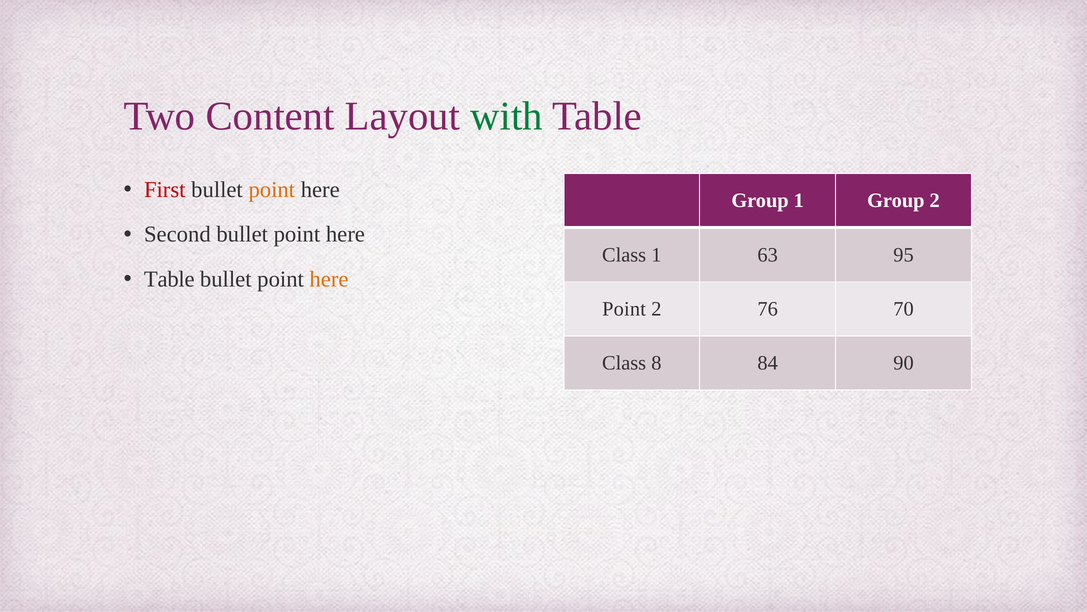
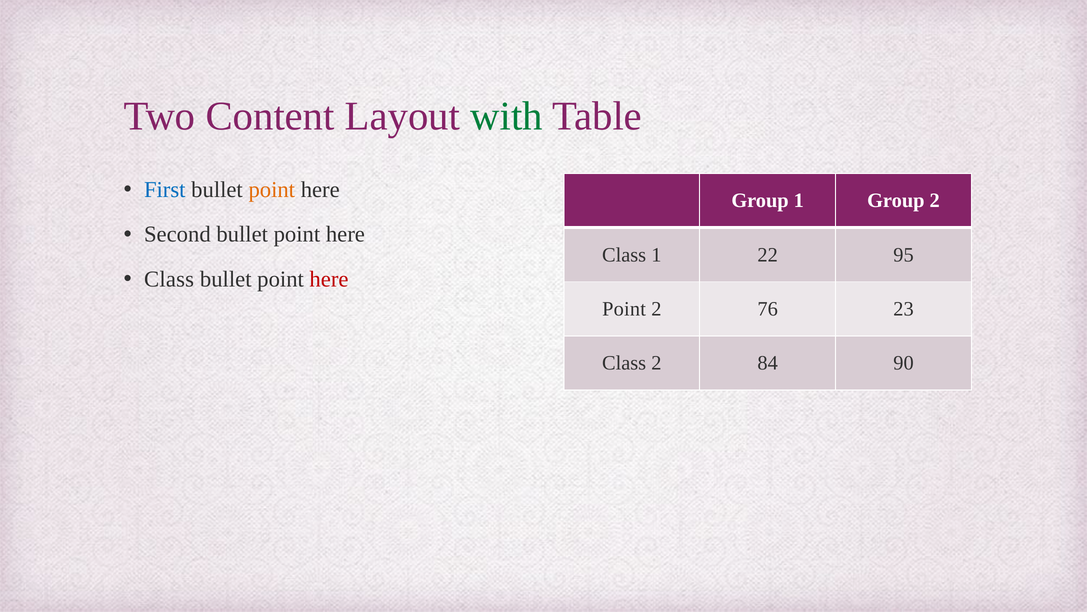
First colour: red -> blue
63: 63 -> 22
Table at (169, 279): Table -> Class
here at (329, 279) colour: orange -> red
70: 70 -> 23
Class 8: 8 -> 2
